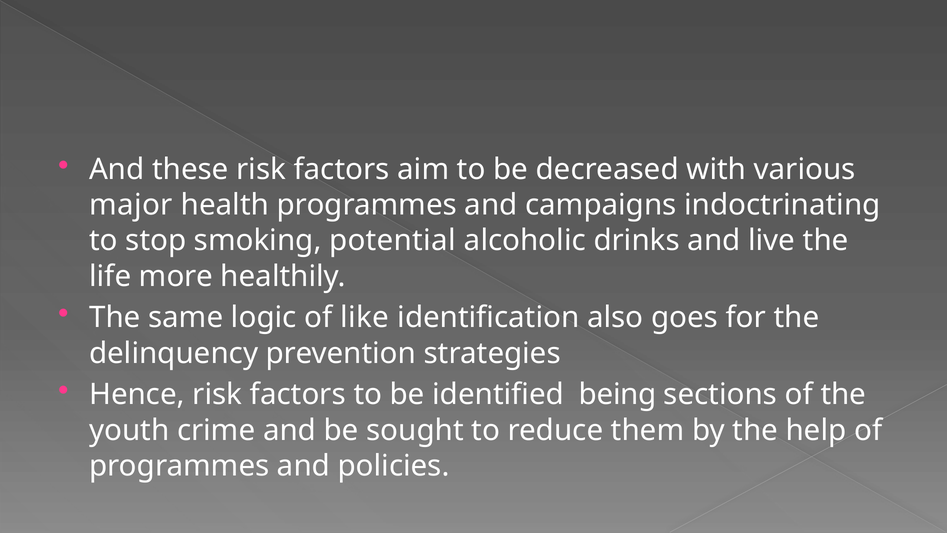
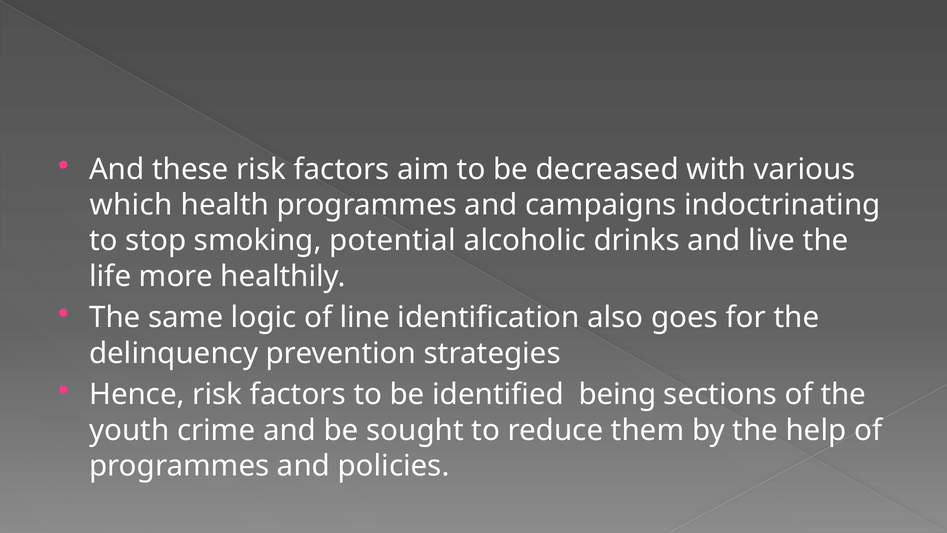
major: major -> which
like: like -> line
